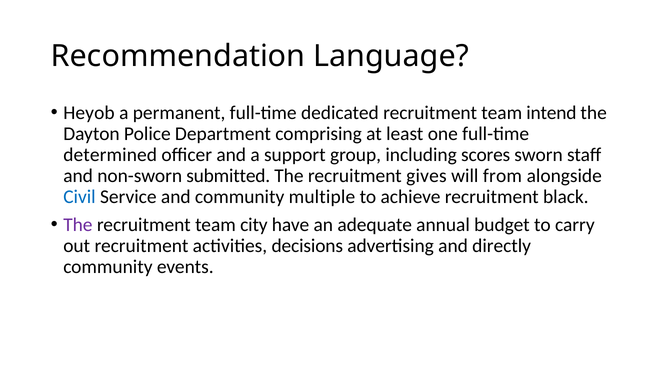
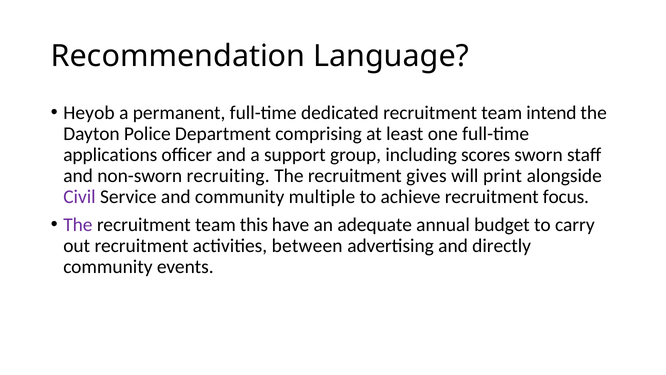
determined: determined -> applications
submitted: submitted -> recruiting
from: from -> print
Civil colour: blue -> purple
black: black -> focus
city: city -> this
decisions: decisions -> between
